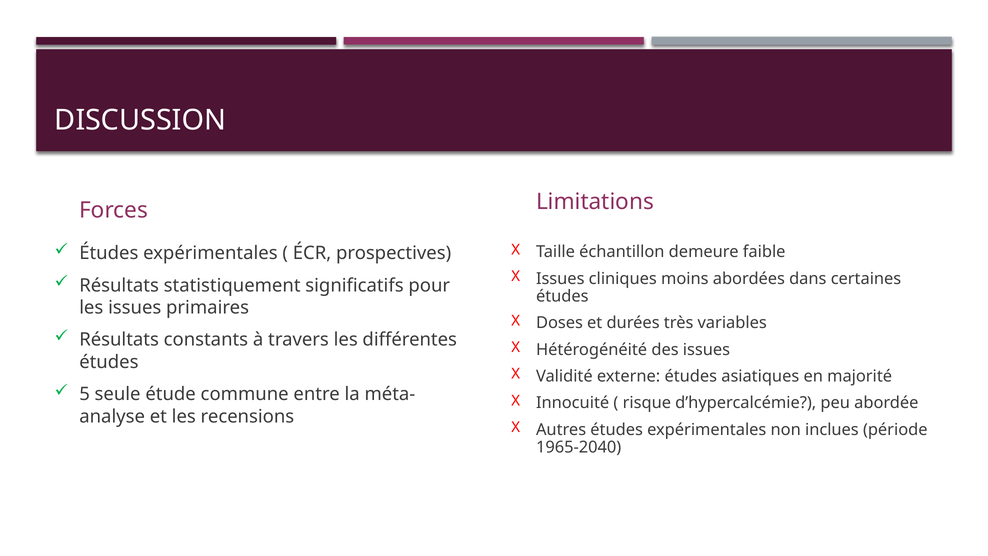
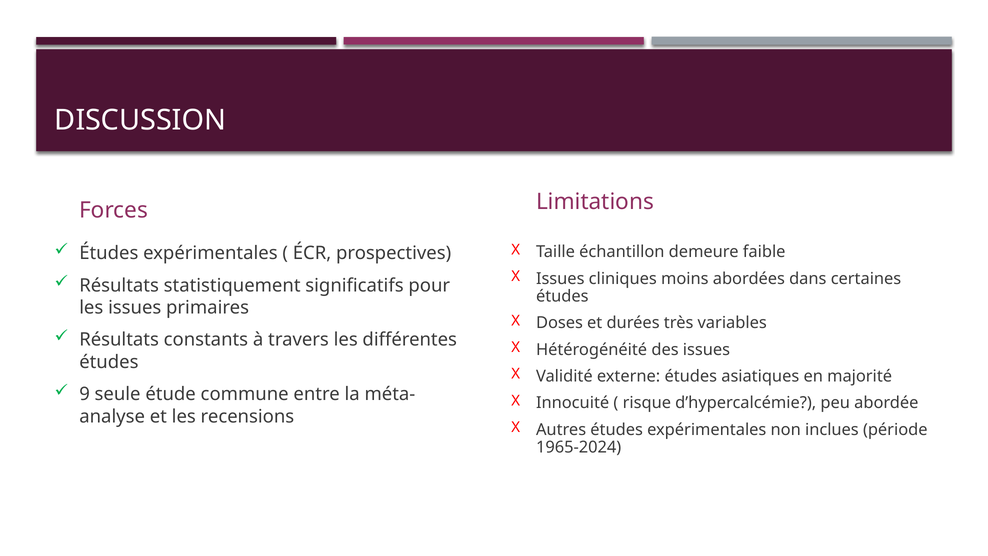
5: 5 -> 9
1965-2040: 1965-2040 -> 1965-2024
